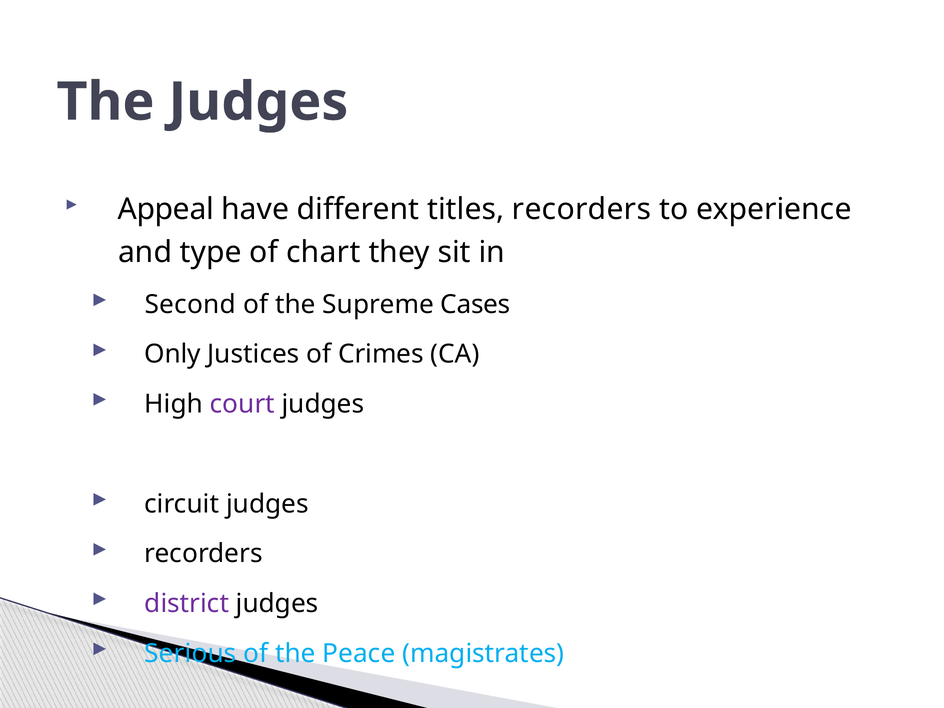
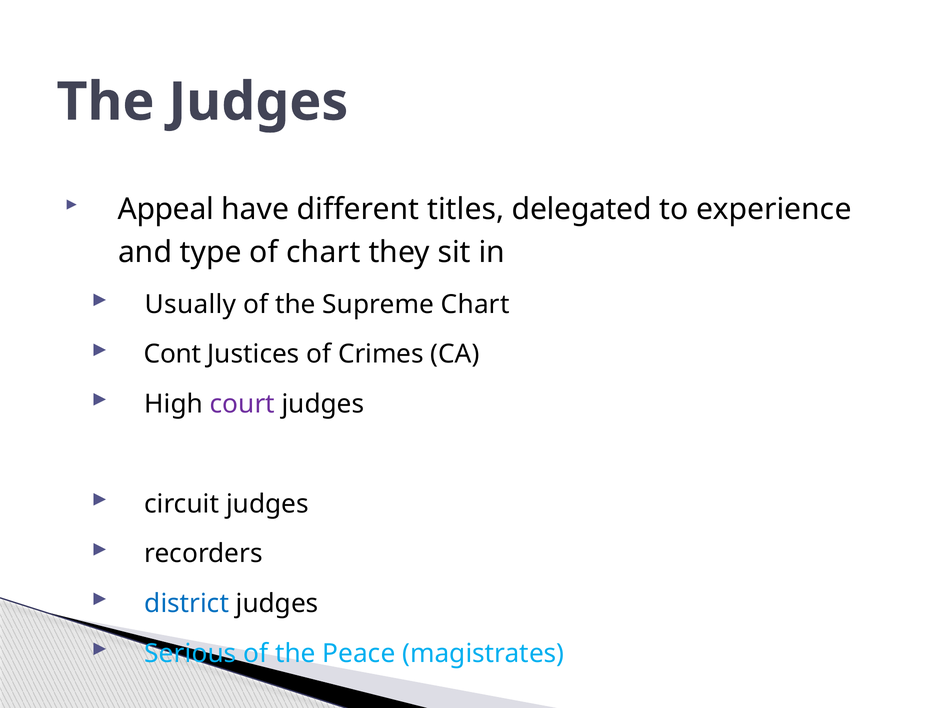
titles recorders: recorders -> delegated
Second: Second -> Usually
Supreme Cases: Cases -> Chart
Only: Only -> Cont
district colour: purple -> blue
